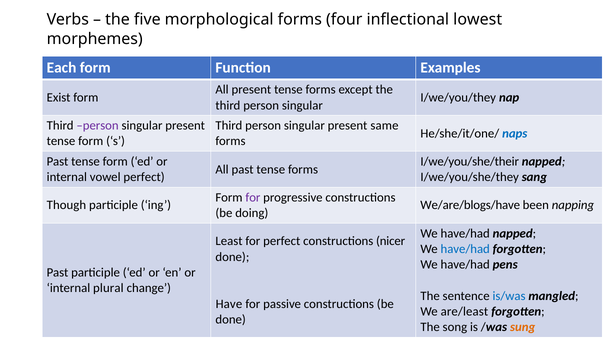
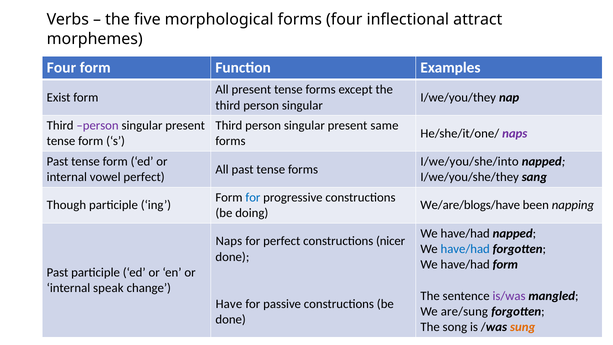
lowest: lowest -> attract
Each at (62, 68): Each -> Four
naps at (515, 133) colour: blue -> purple
I/we/you/she/their: I/we/you/she/their -> I/we/you/she/into
for at (253, 197) colour: purple -> blue
Least at (229, 241): Least -> Naps
have/had pens: pens -> form
plural: plural -> speak
is/was colour: blue -> purple
are/least: are/least -> are/sung
